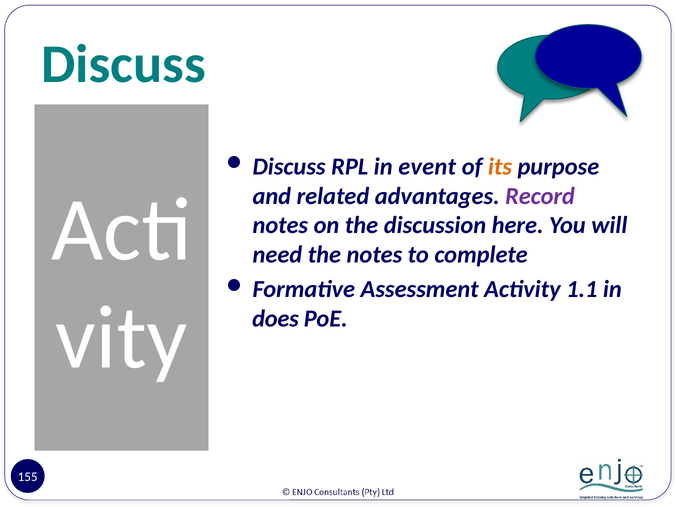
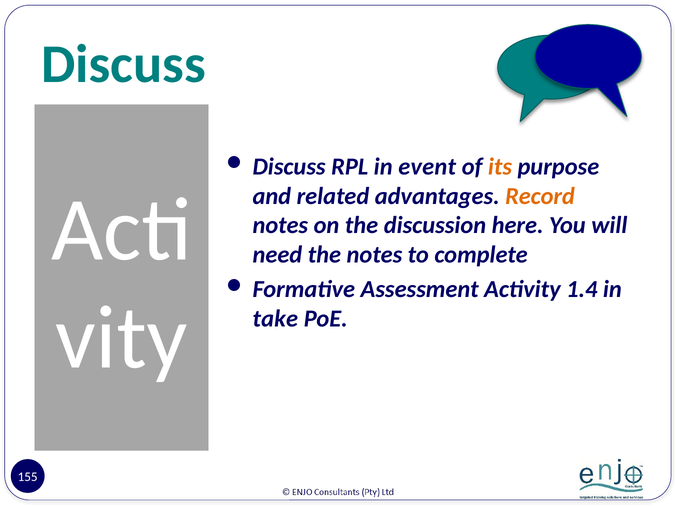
Record colour: purple -> orange
1.1: 1.1 -> 1.4
does: does -> take
